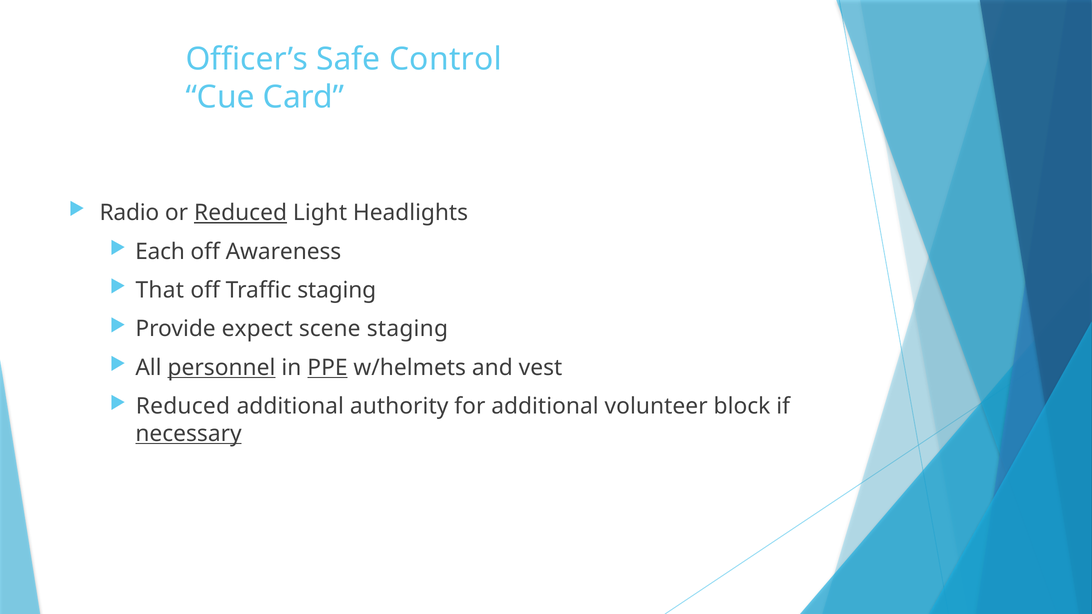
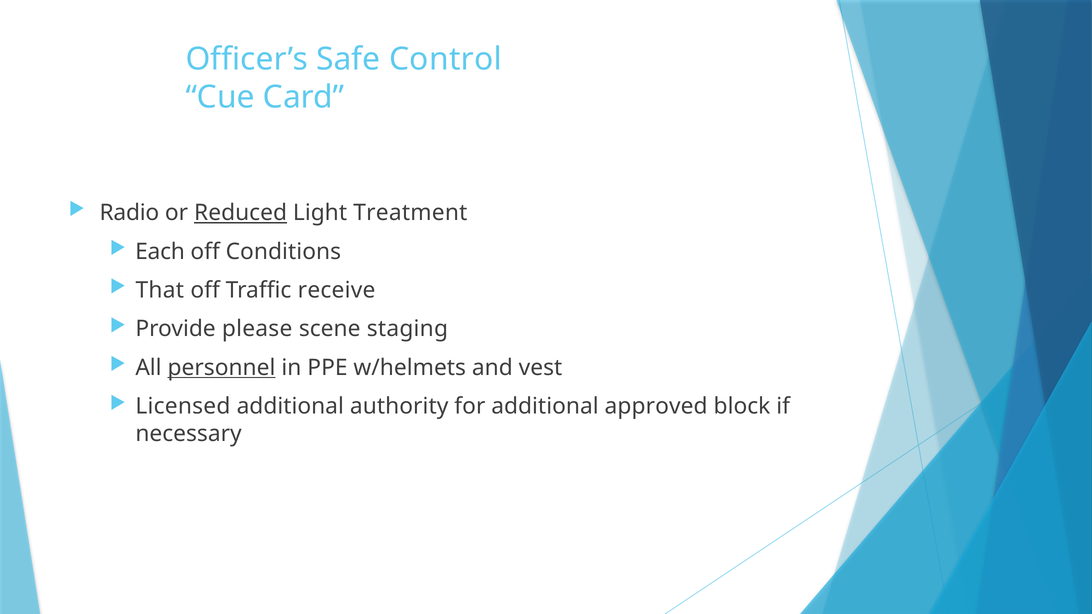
Headlights: Headlights -> Treatment
Awareness: Awareness -> Conditions
Traffic staging: staging -> receive
expect: expect -> please
PPE underline: present -> none
Reduced at (183, 407): Reduced -> Licensed
volunteer: volunteer -> approved
necessary underline: present -> none
